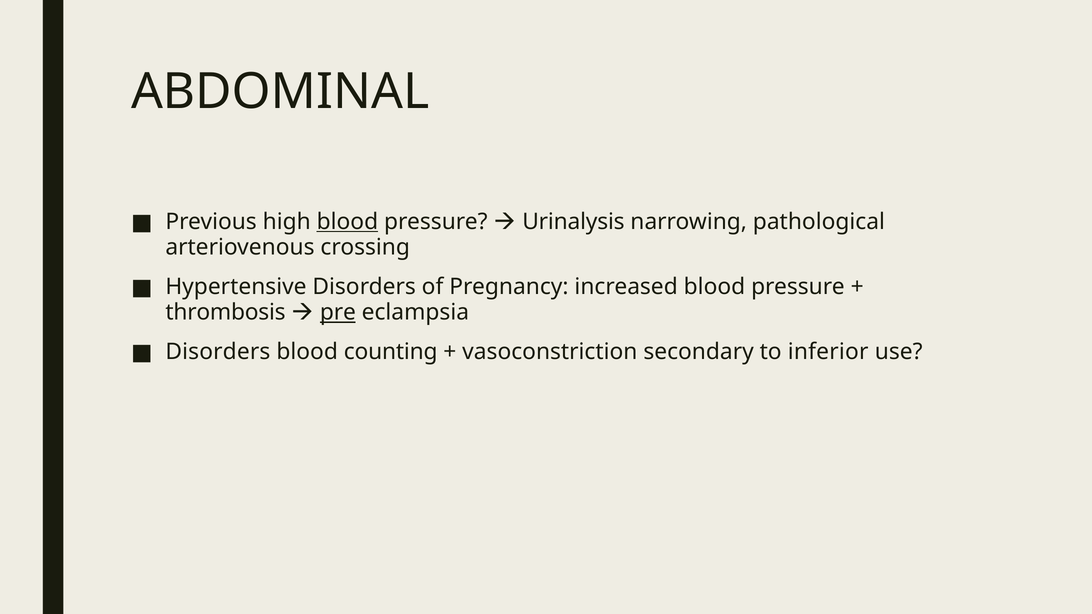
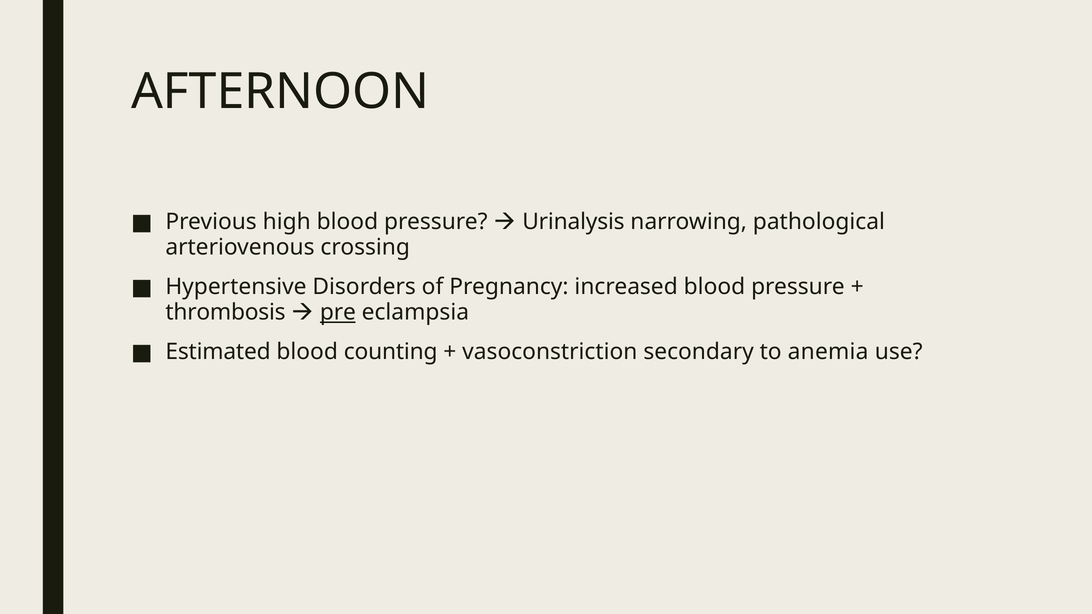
ABDOMINAL: ABDOMINAL -> AFTERNOON
blood at (347, 222) underline: present -> none
Disorders at (218, 352): Disorders -> Estimated
inferior: inferior -> anemia
